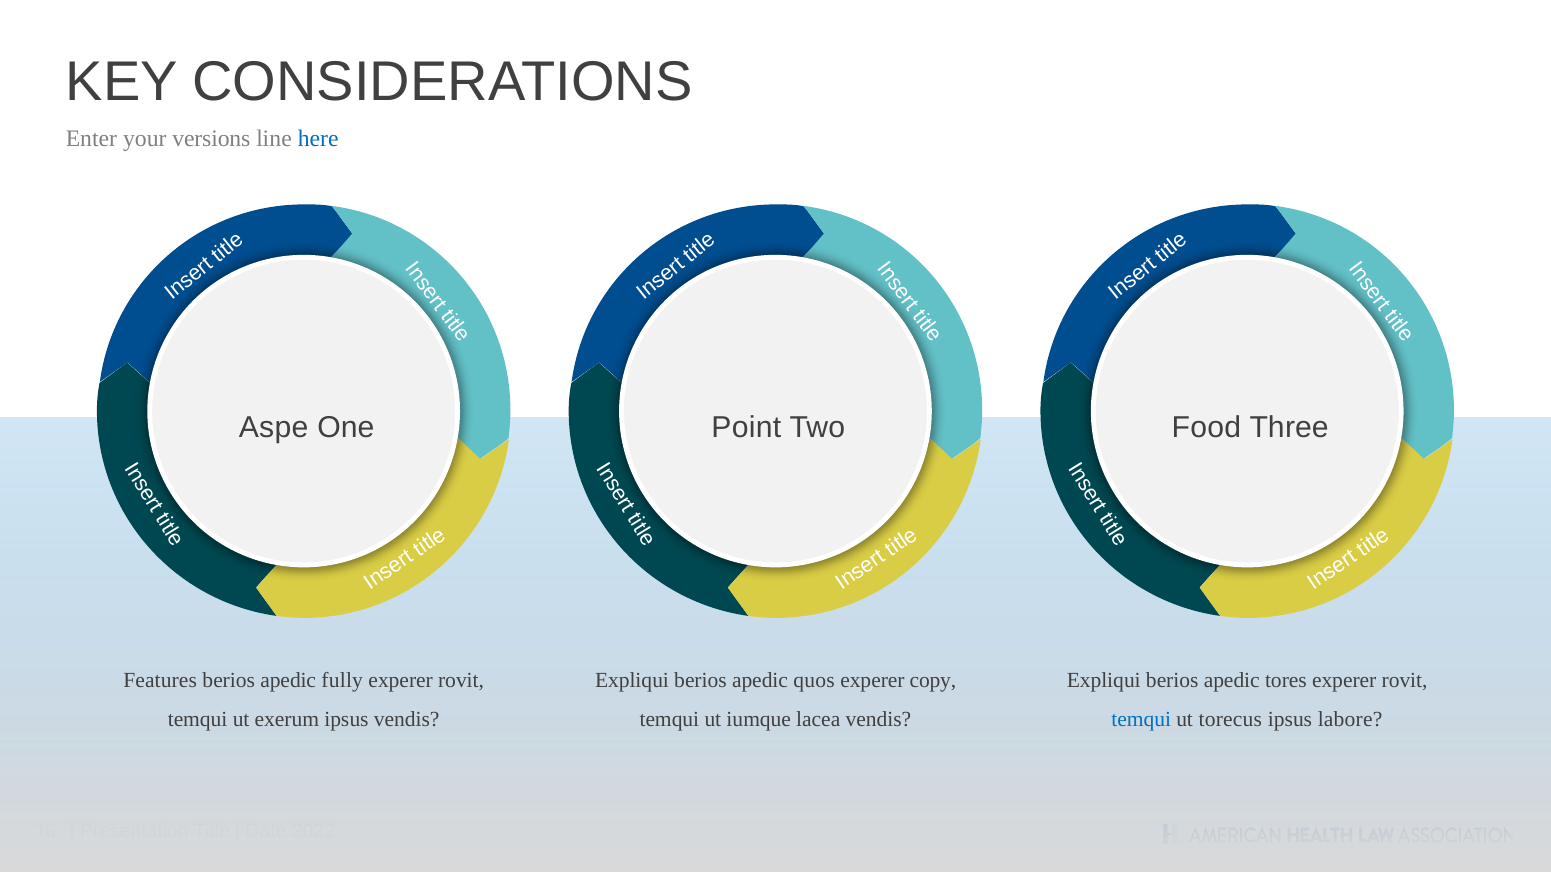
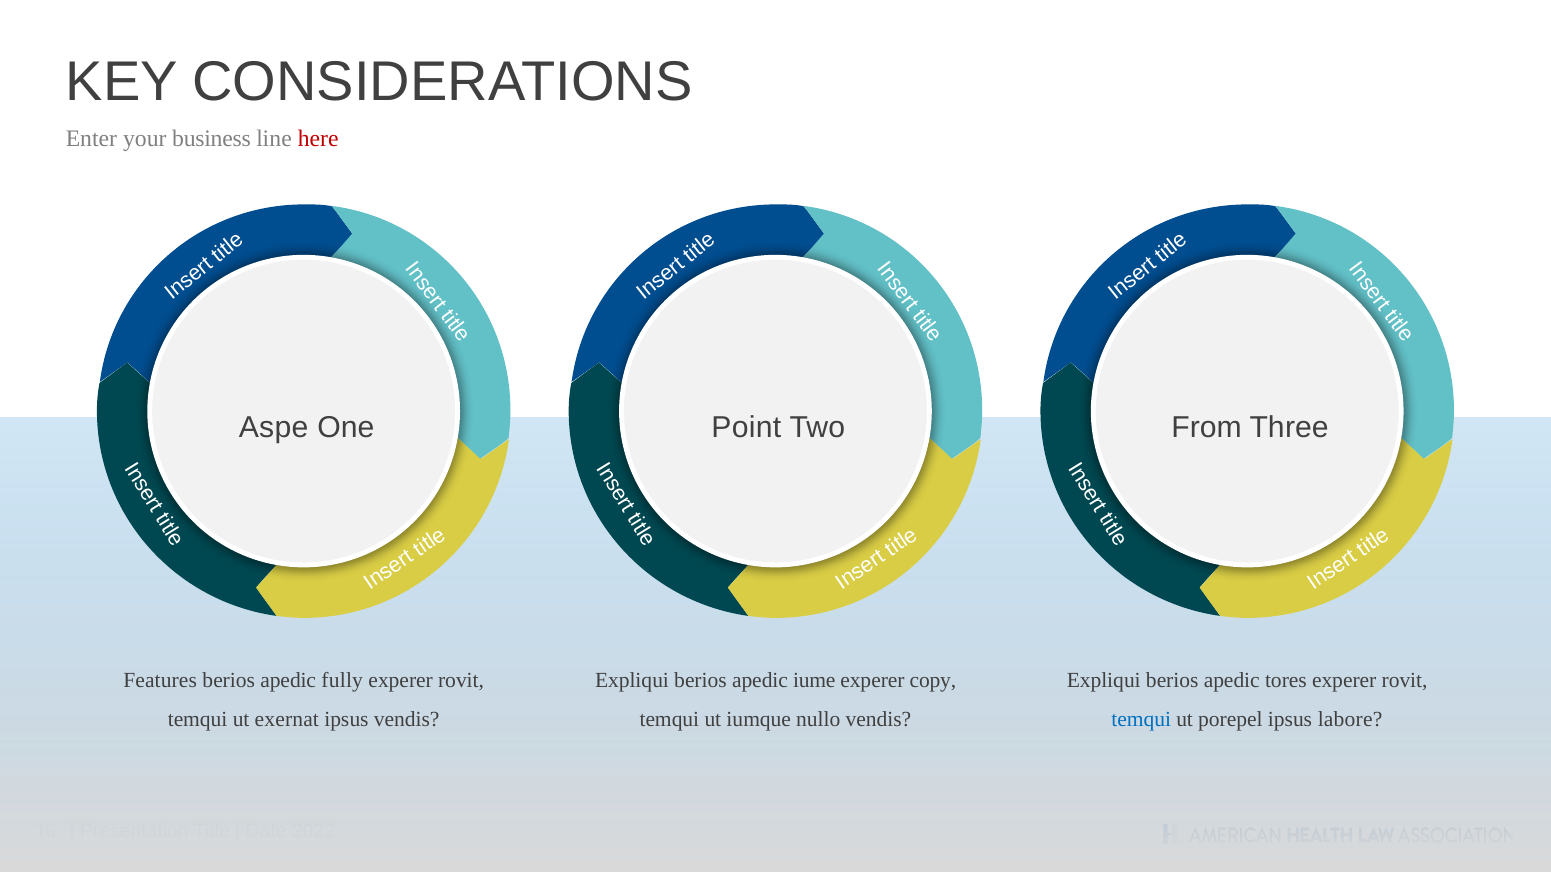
versions: versions -> business
here colour: blue -> red
Food: Food -> From
quos: quos -> iume
exerum: exerum -> exernat
lacea: lacea -> nullo
torecus: torecus -> porepel
